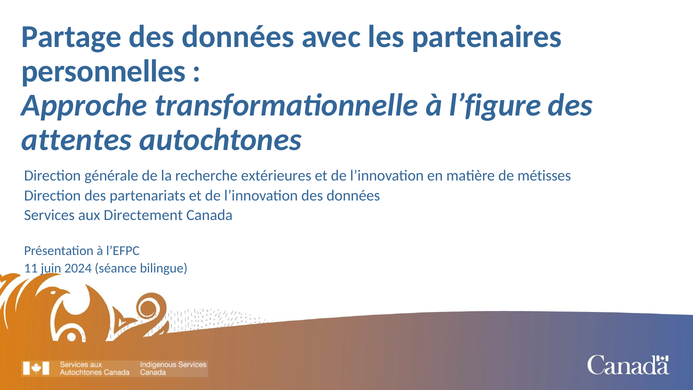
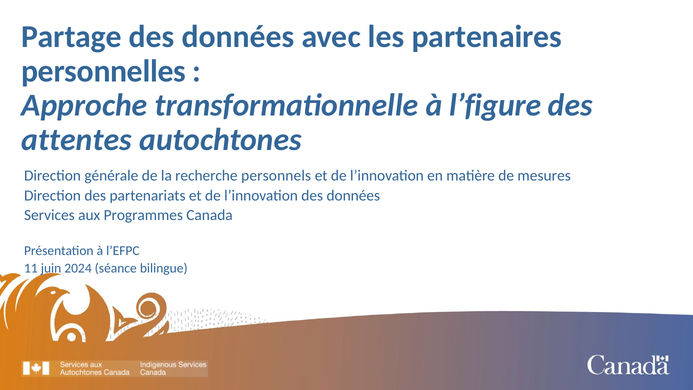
extérieures: extérieures -> personnels
métisses: métisses -> mesures
Directement: Directement -> Programmes
